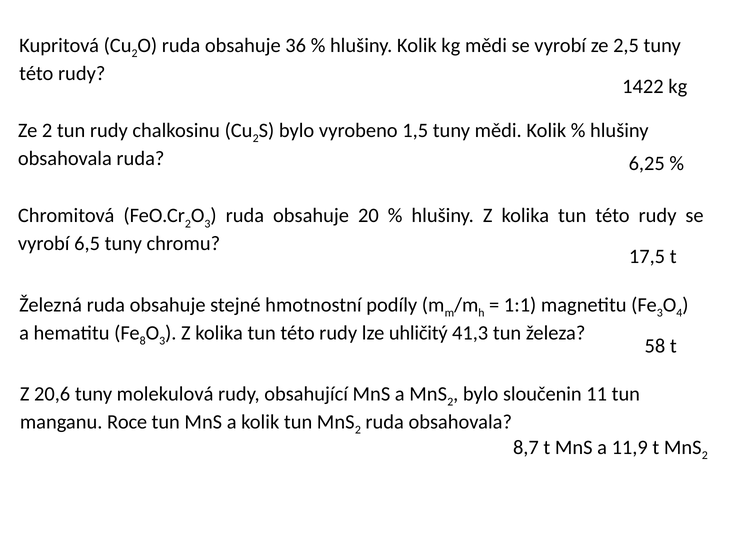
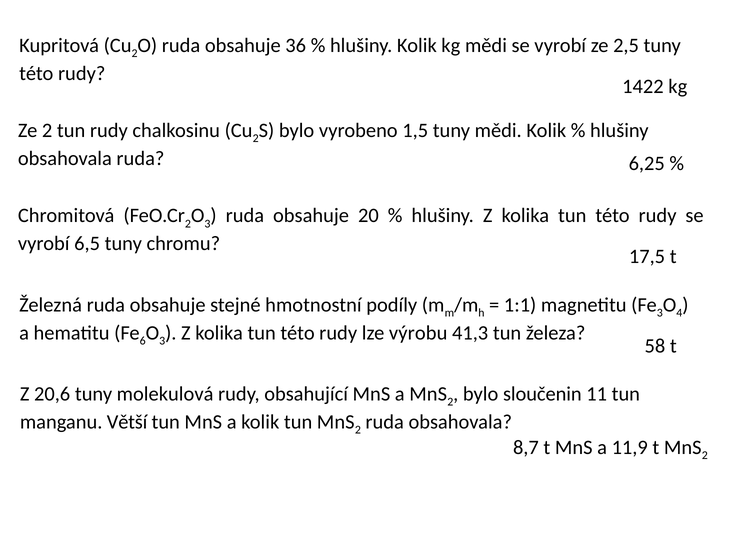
8: 8 -> 6
uhličitý: uhličitý -> výrobu
Roce: Roce -> Větší
